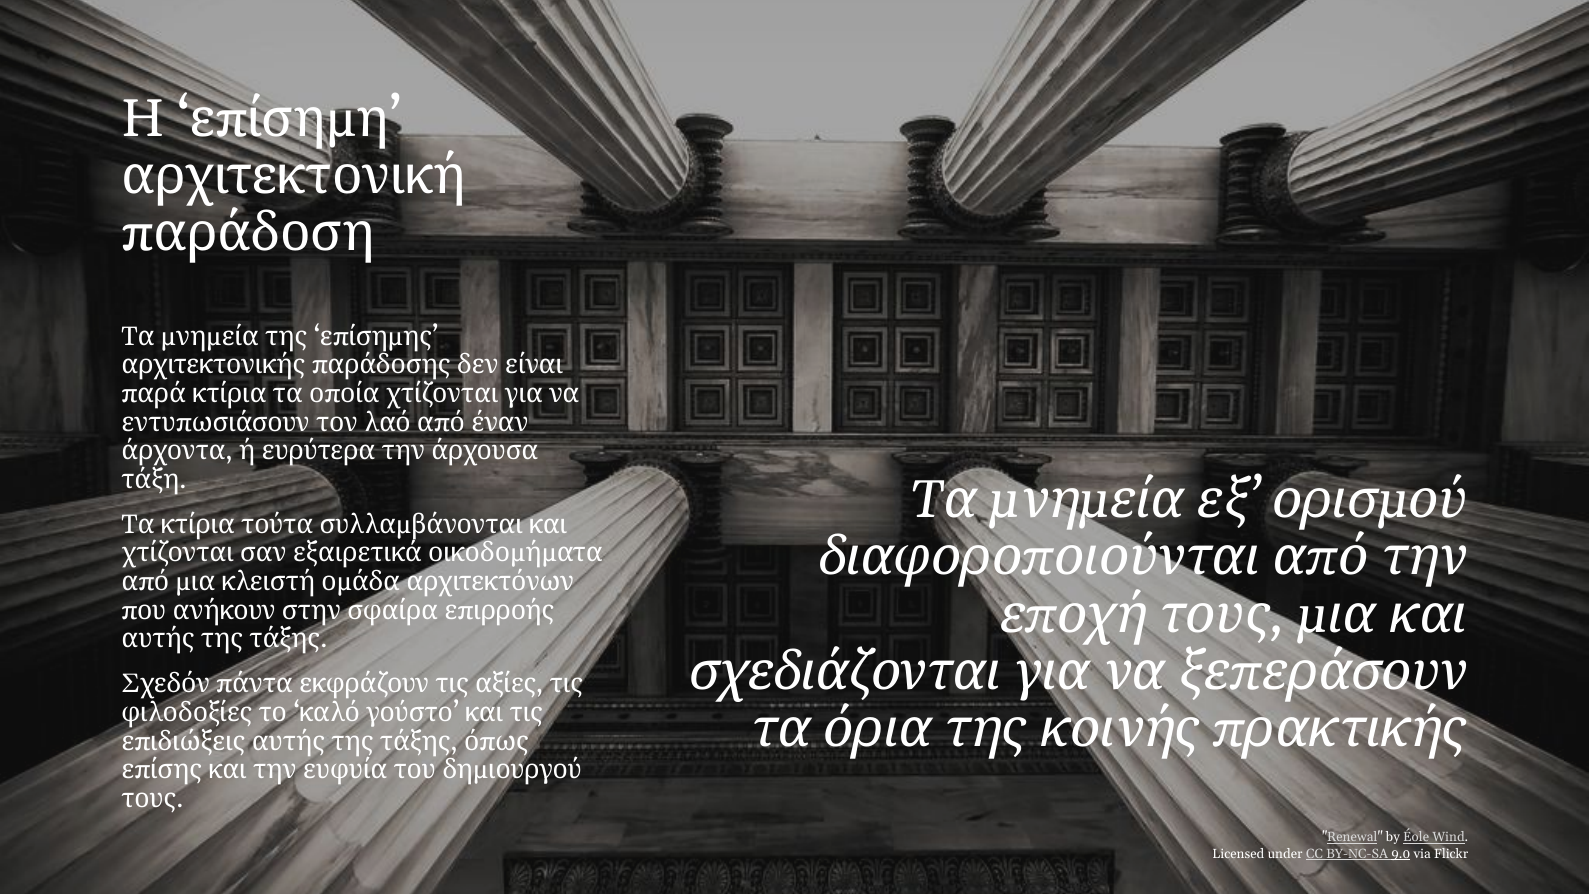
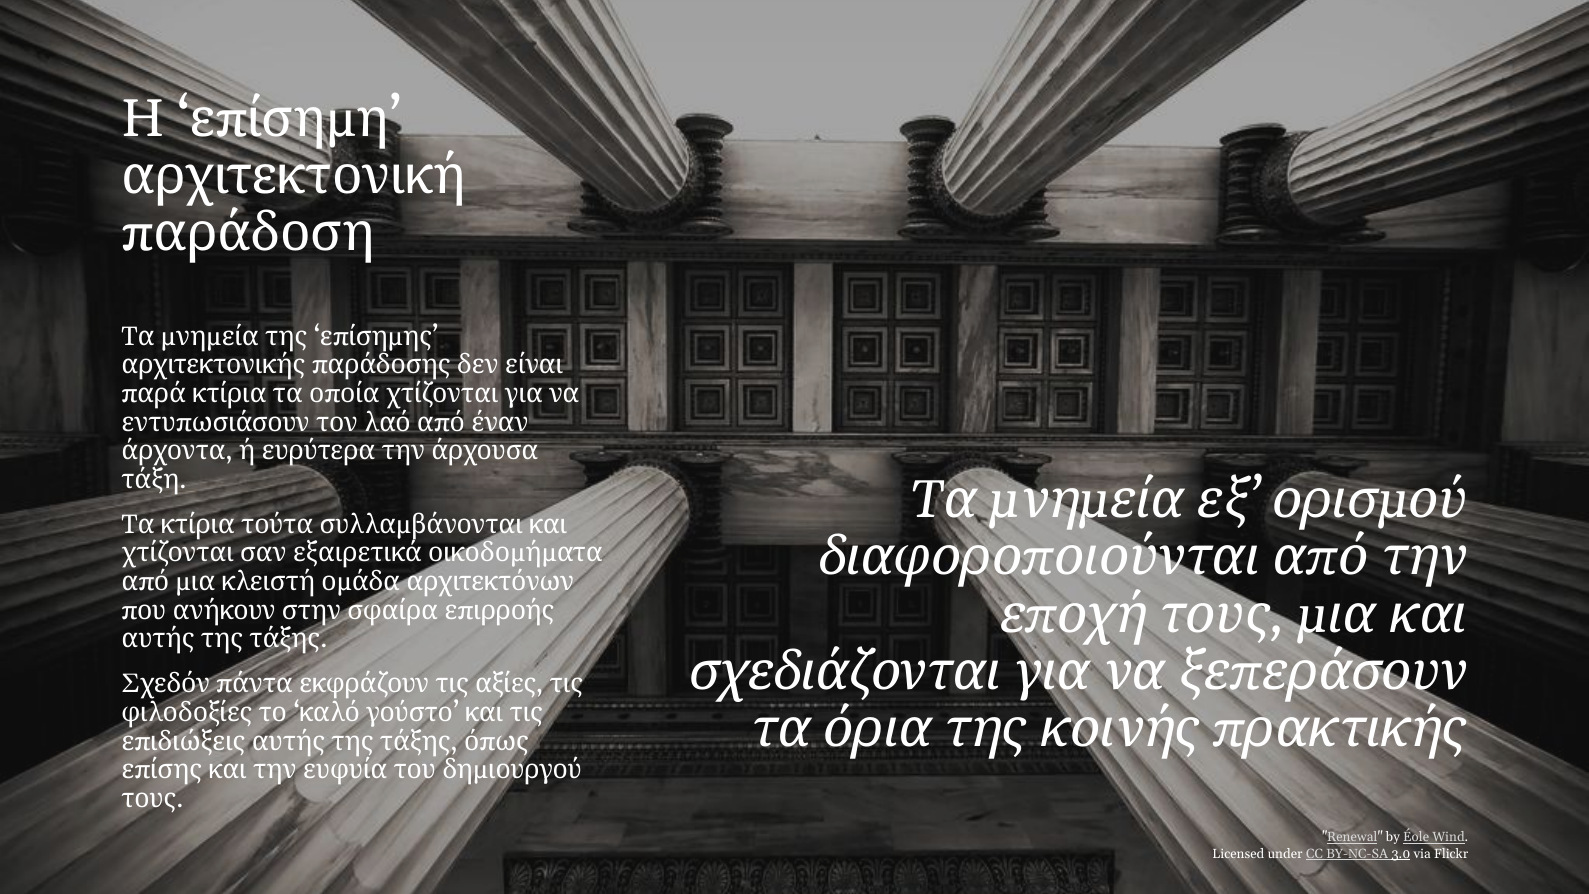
9.0: 9.0 -> 3.0
